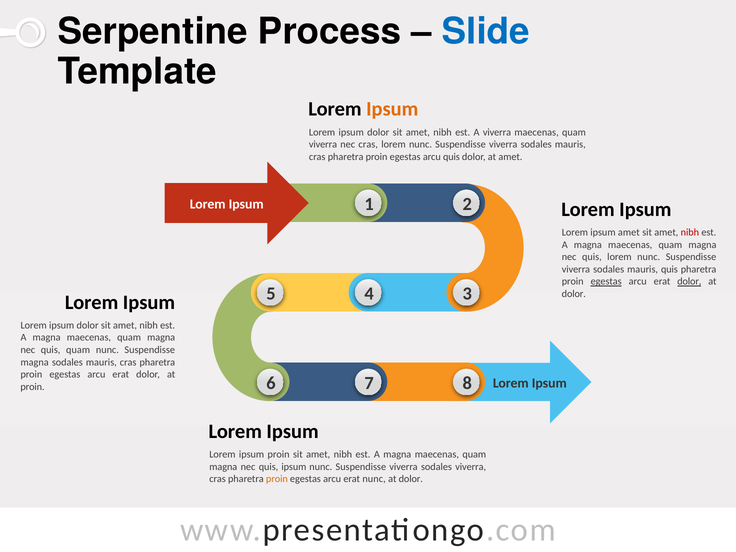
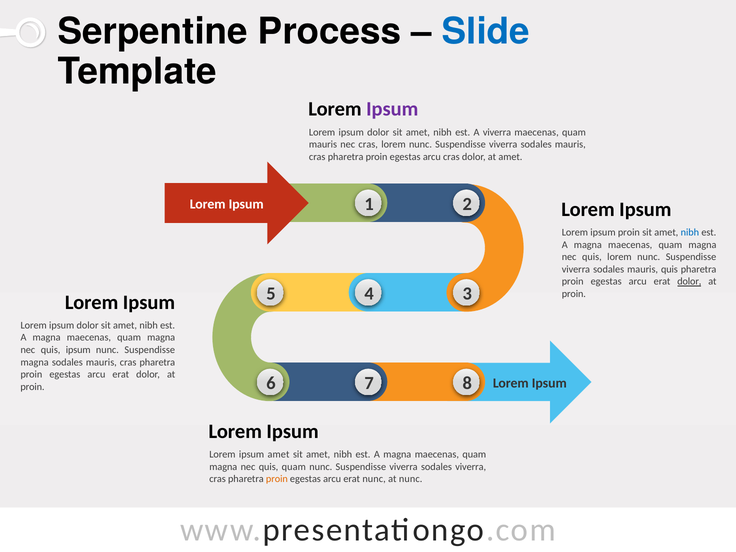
Ipsum at (392, 109) colour: orange -> purple
viverra at (323, 144): viverra -> mauris
arcu quis: quis -> cras
ipsum amet: amet -> proin
nibh at (690, 232) colour: red -> blue
egestas at (606, 282) underline: present -> none
dolor at (574, 294): dolor -> proin
quis quam: quam -> ipsum
ipsum proin: proin -> amet
quis ipsum: ipsum -> quam
dolor at (411, 479): dolor -> nunc
